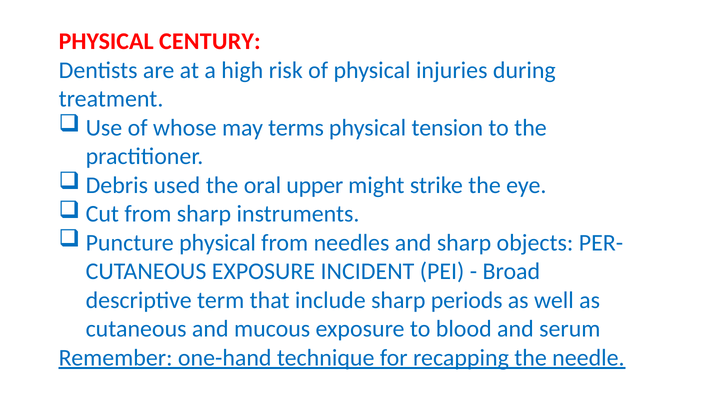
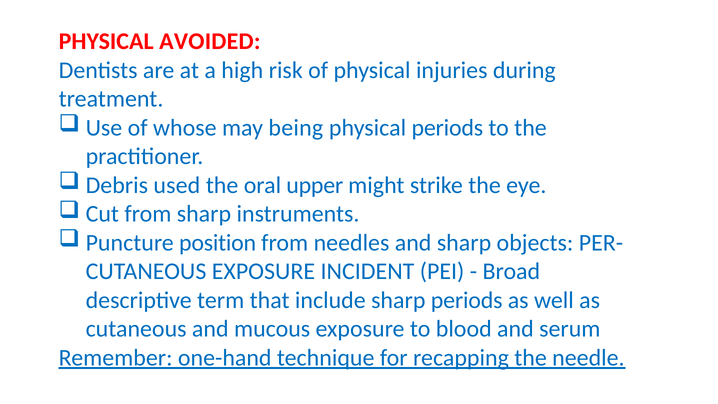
CENTURY: CENTURY -> AVOIDED
terms: terms -> being
physical tension: tension -> periods
Puncture physical: physical -> position
